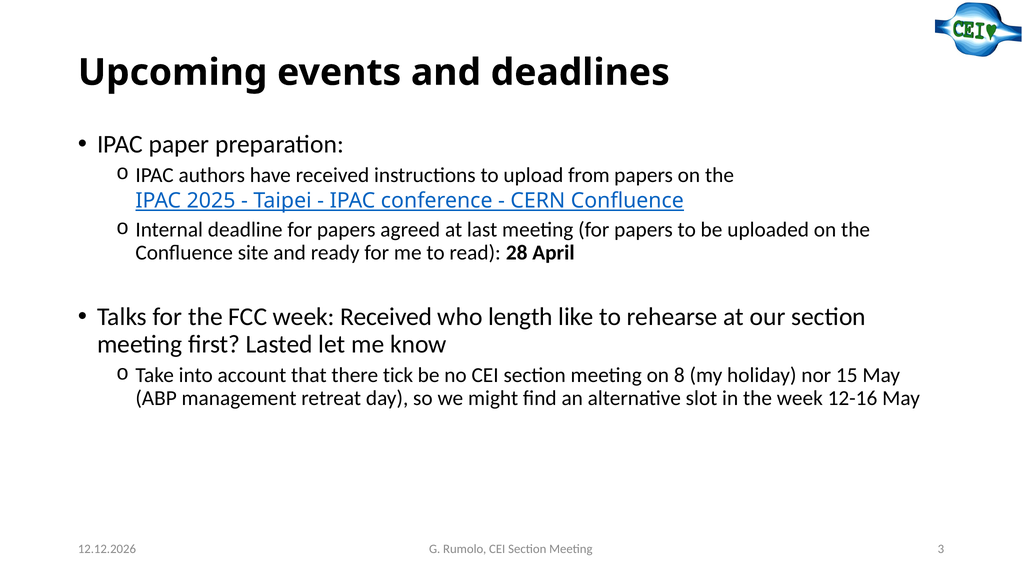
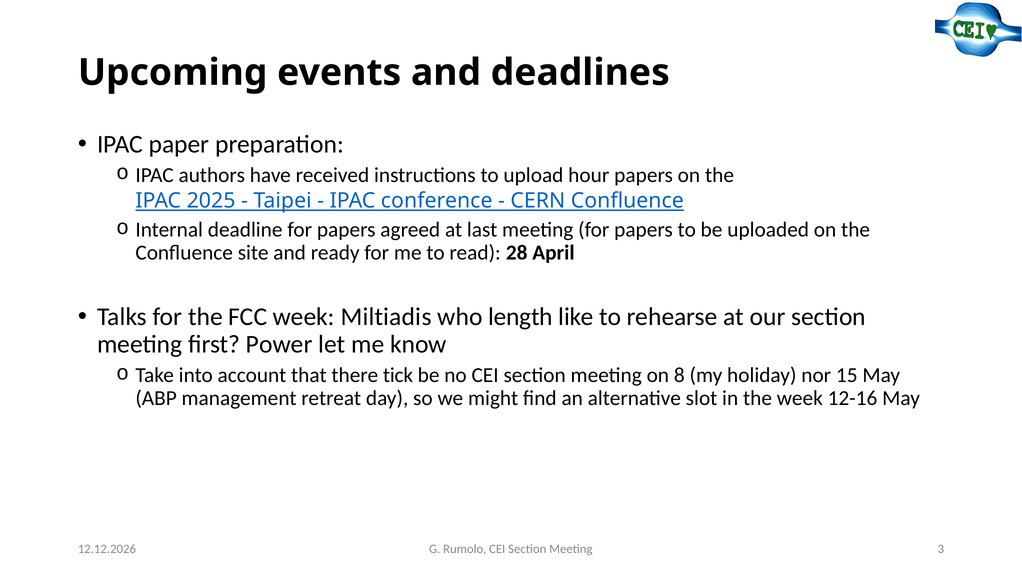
from: from -> hour
week Received: Received -> Miltiadis
Lasted: Lasted -> Power
